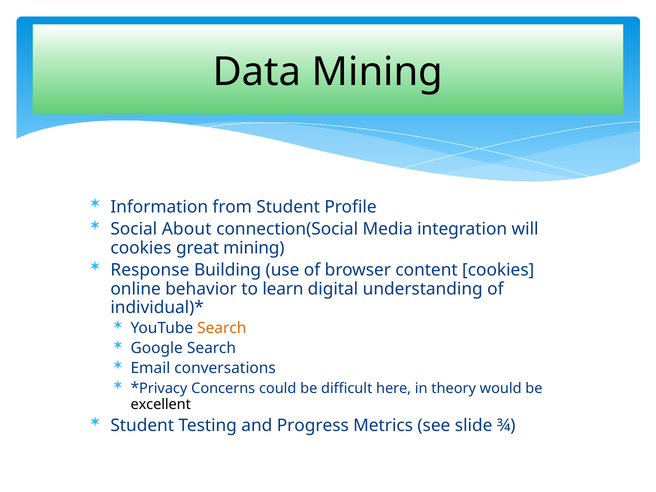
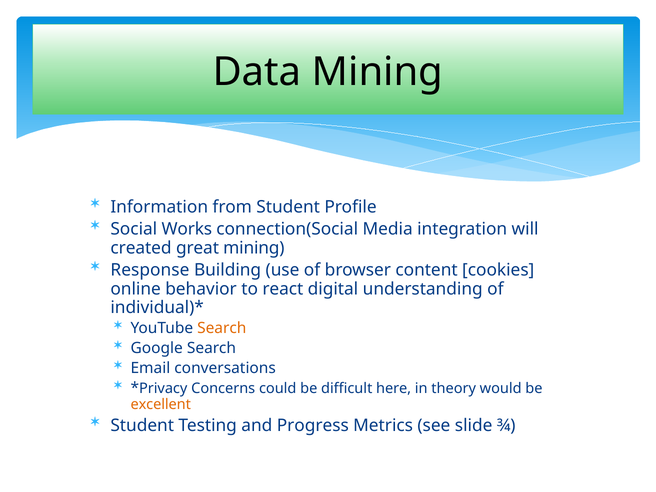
About: About -> Works
cookies at (141, 248): cookies -> created
learn: learn -> react
excellent colour: black -> orange
